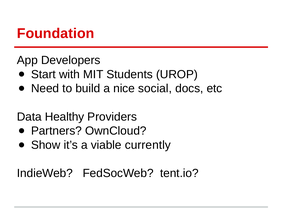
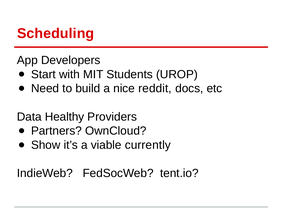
Foundation: Foundation -> Scheduling
social: social -> reddit
